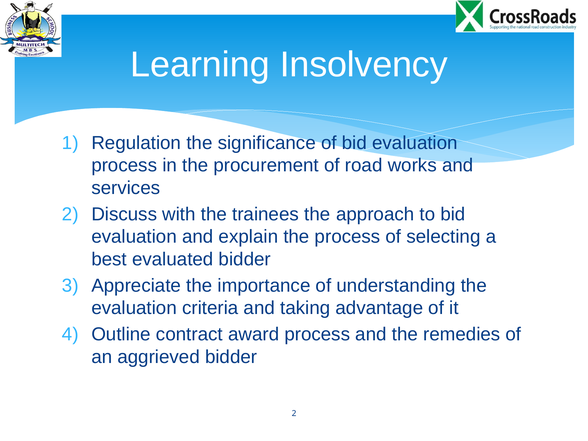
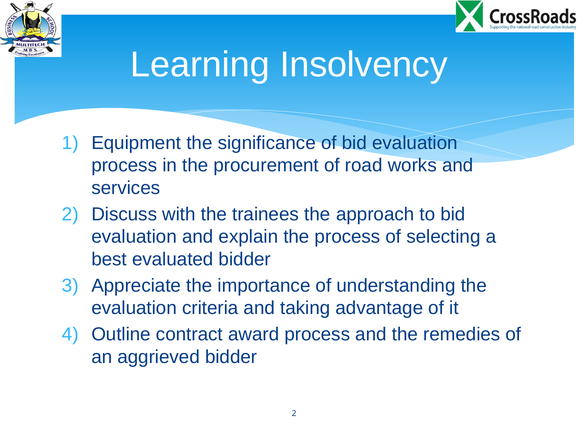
Regulation: Regulation -> Equipment
